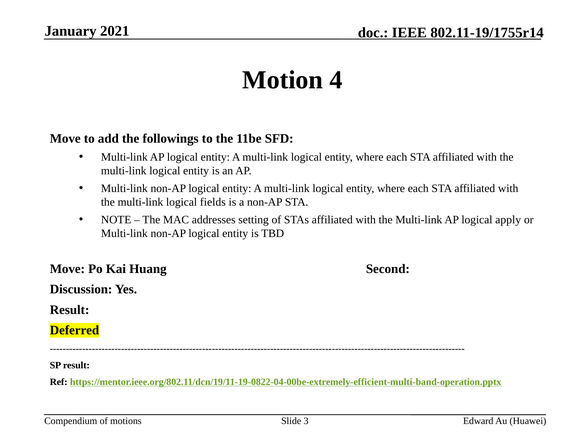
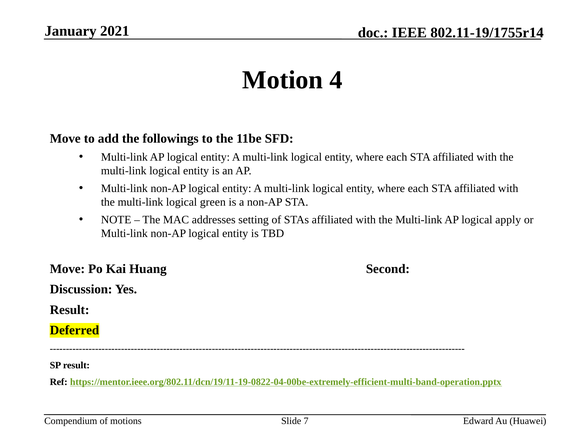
fields: fields -> green
3: 3 -> 7
